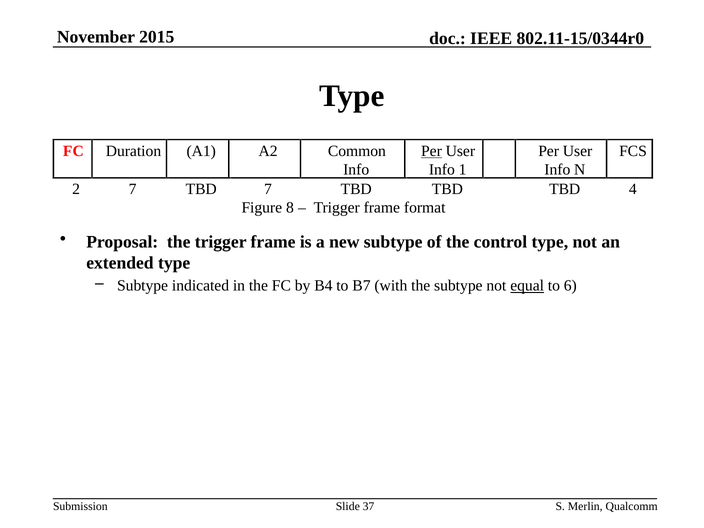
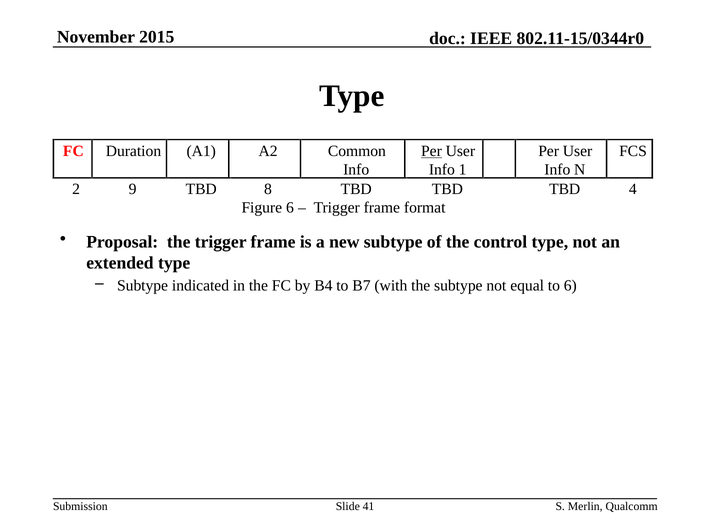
2 7: 7 -> 9
TBD 7: 7 -> 8
Figure 8: 8 -> 6
equal underline: present -> none
37: 37 -> 41
